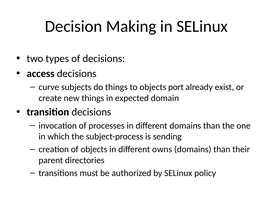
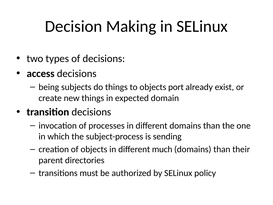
curve: curve -> being
owns: owns -> much
